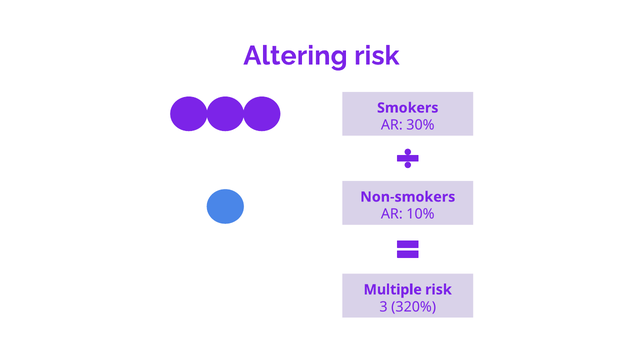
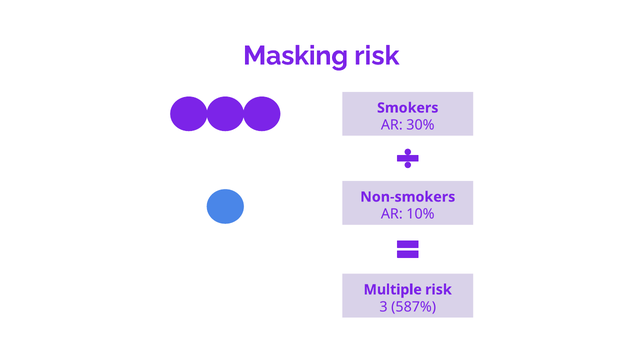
Altering: Altering -> Masking
320%: 320% -> 587%
